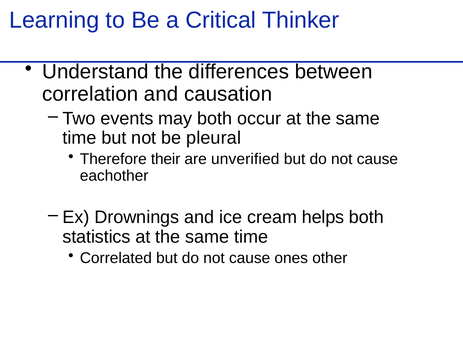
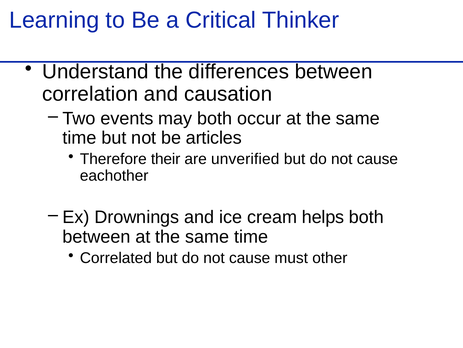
pleural: pleural -> articles
statistics at (97, 236): statistics -> between
ones: ones -> must
